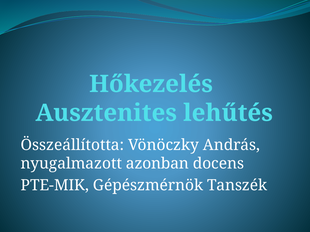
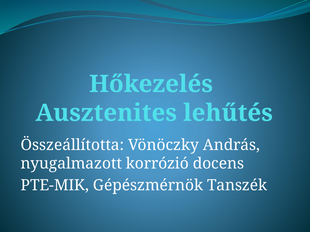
azonban: azonban -> korrózió
